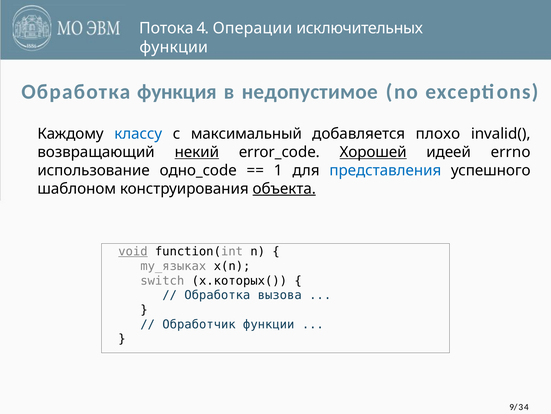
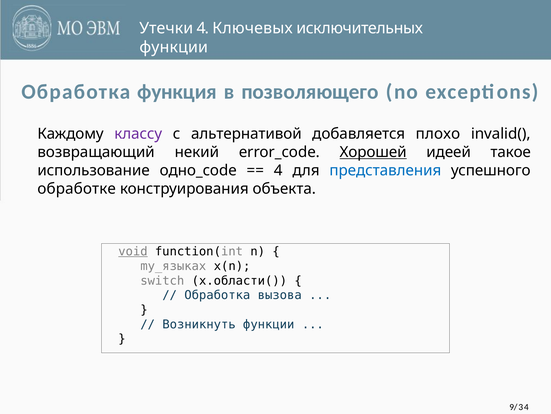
Потока: Потока -> Утечки
Операции: Операции -> Ключевых
недопустимое: недопустимое -> позволяющего
классу colour: blue -> purple
максимальный: максимальный -> альтернативой
некий underline: present -> none
errno: errno -> такое
1 at (278, 170): 1 -> 4
шаблоном: шаблоном -> обработке
объекта underline: present -> none
x.которых(: x.которых( -> x.области(
Обработчик: Обработчик -> Возникнуть
